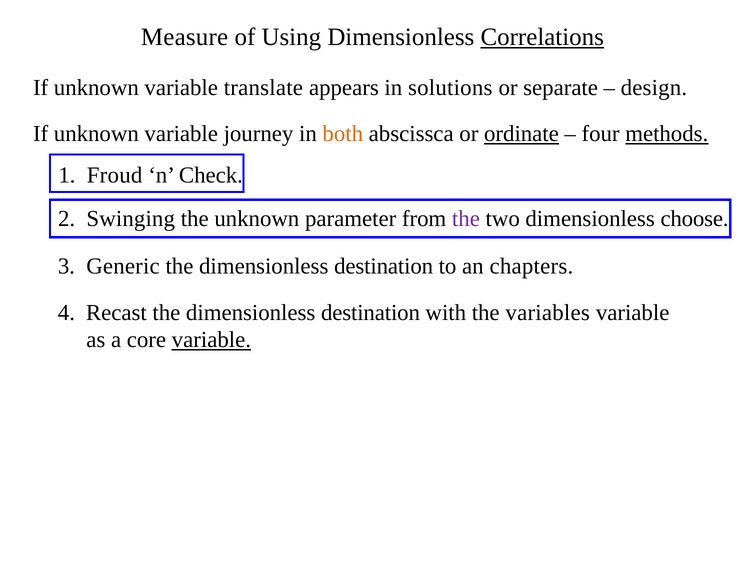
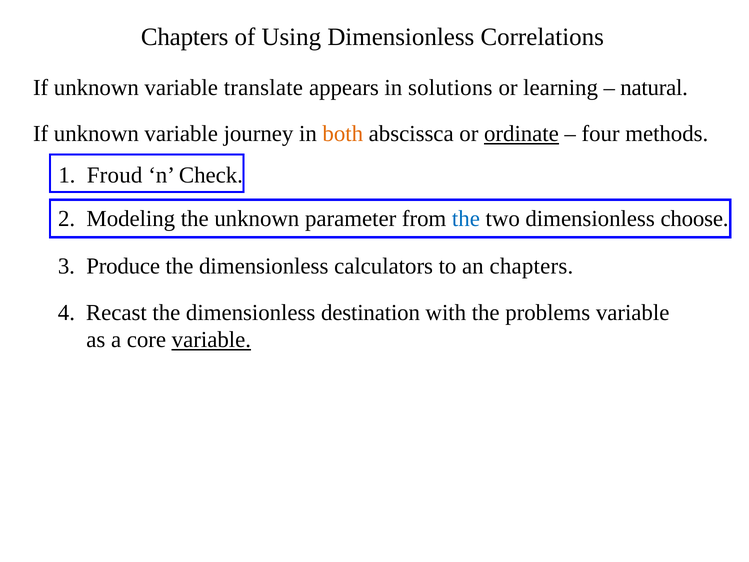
Measure at (185, 37): Measure -> Chapters
Correlations underline: present -> none
separate: separate -> learning
design: design -> natural
methods underline: present -> none
Swinging: Swinging -> Modeling
the at (466, 219) colour: purple -> blue
Generic: Generic -> Produce
destination at (384, 266): destination -> calculators
variables: variables -> problems
